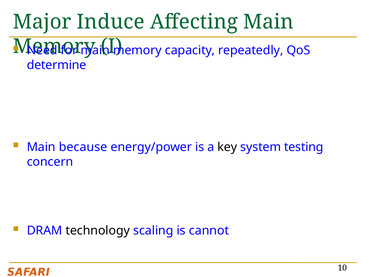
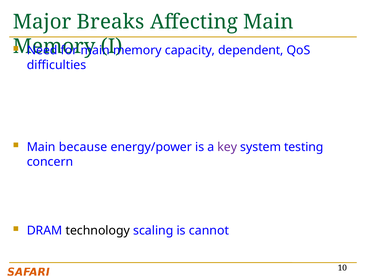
Induce: Induce -> Breaks
repeatedly: repeatedly -> dependent
determine: determine -> difficulties
key colour: black -> purple
